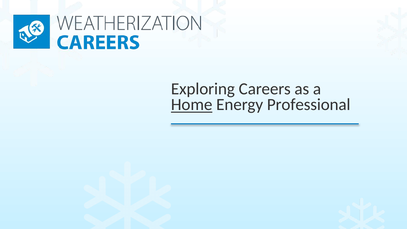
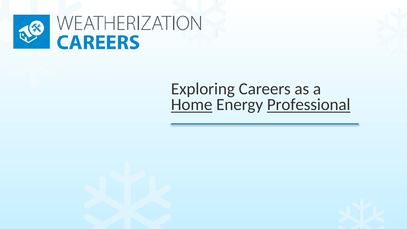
Professional underline: none -> present
